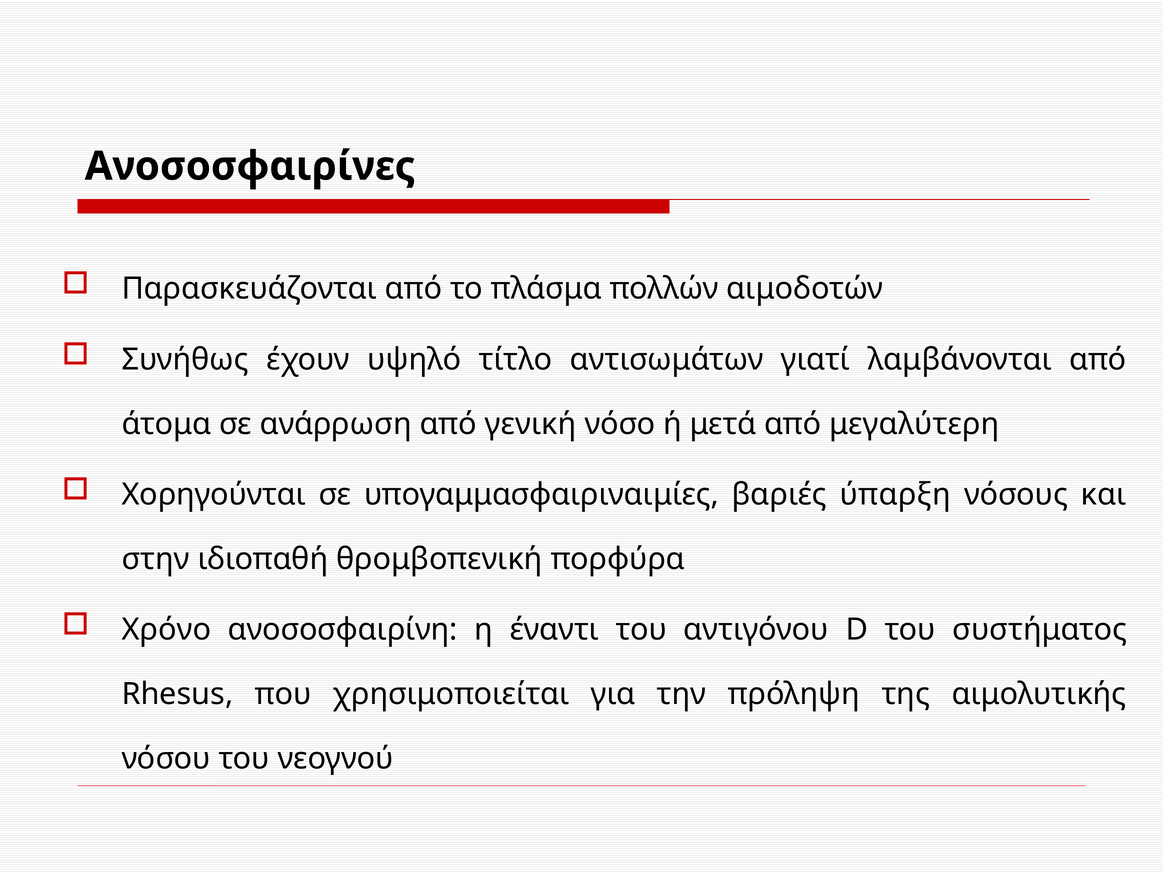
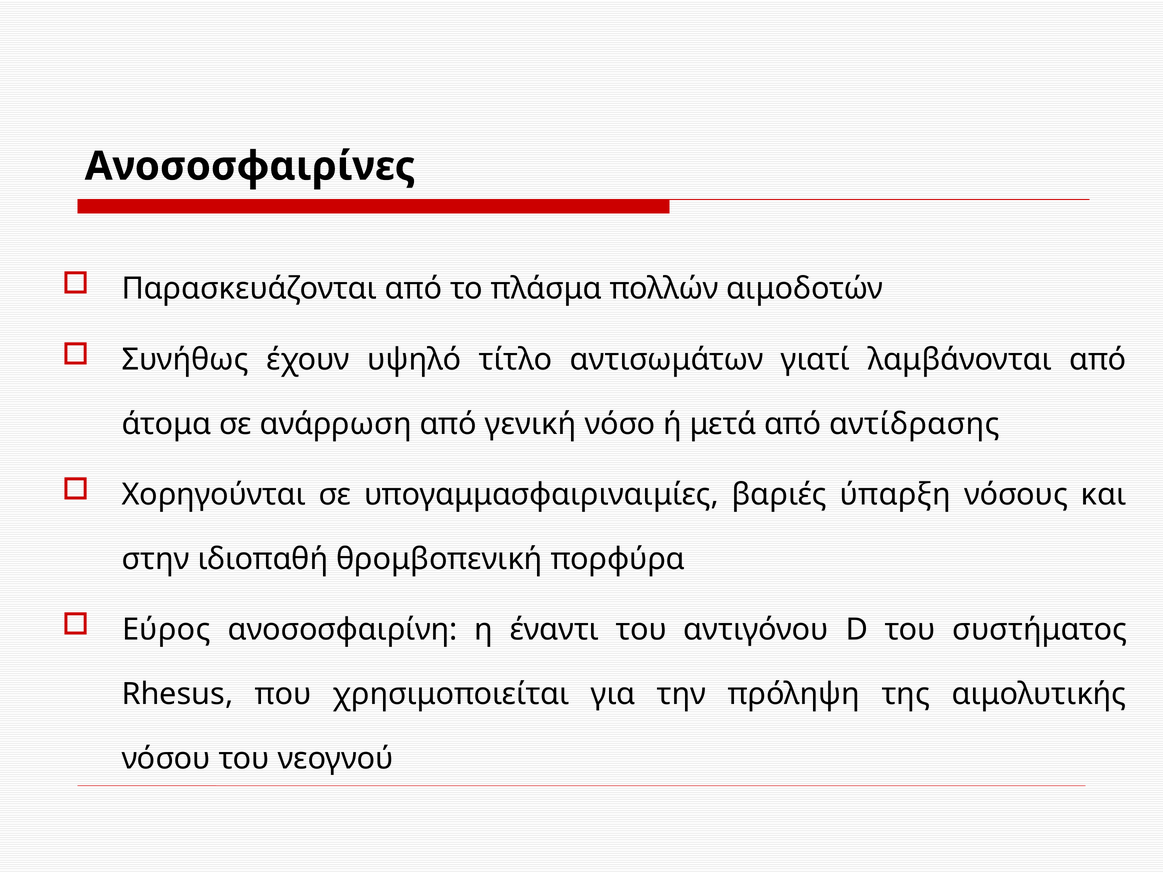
μεγαλύτερη: μεγαλύτερη -> αντίδρασης
Χρόνο: Χρόνο -> Εύρος
